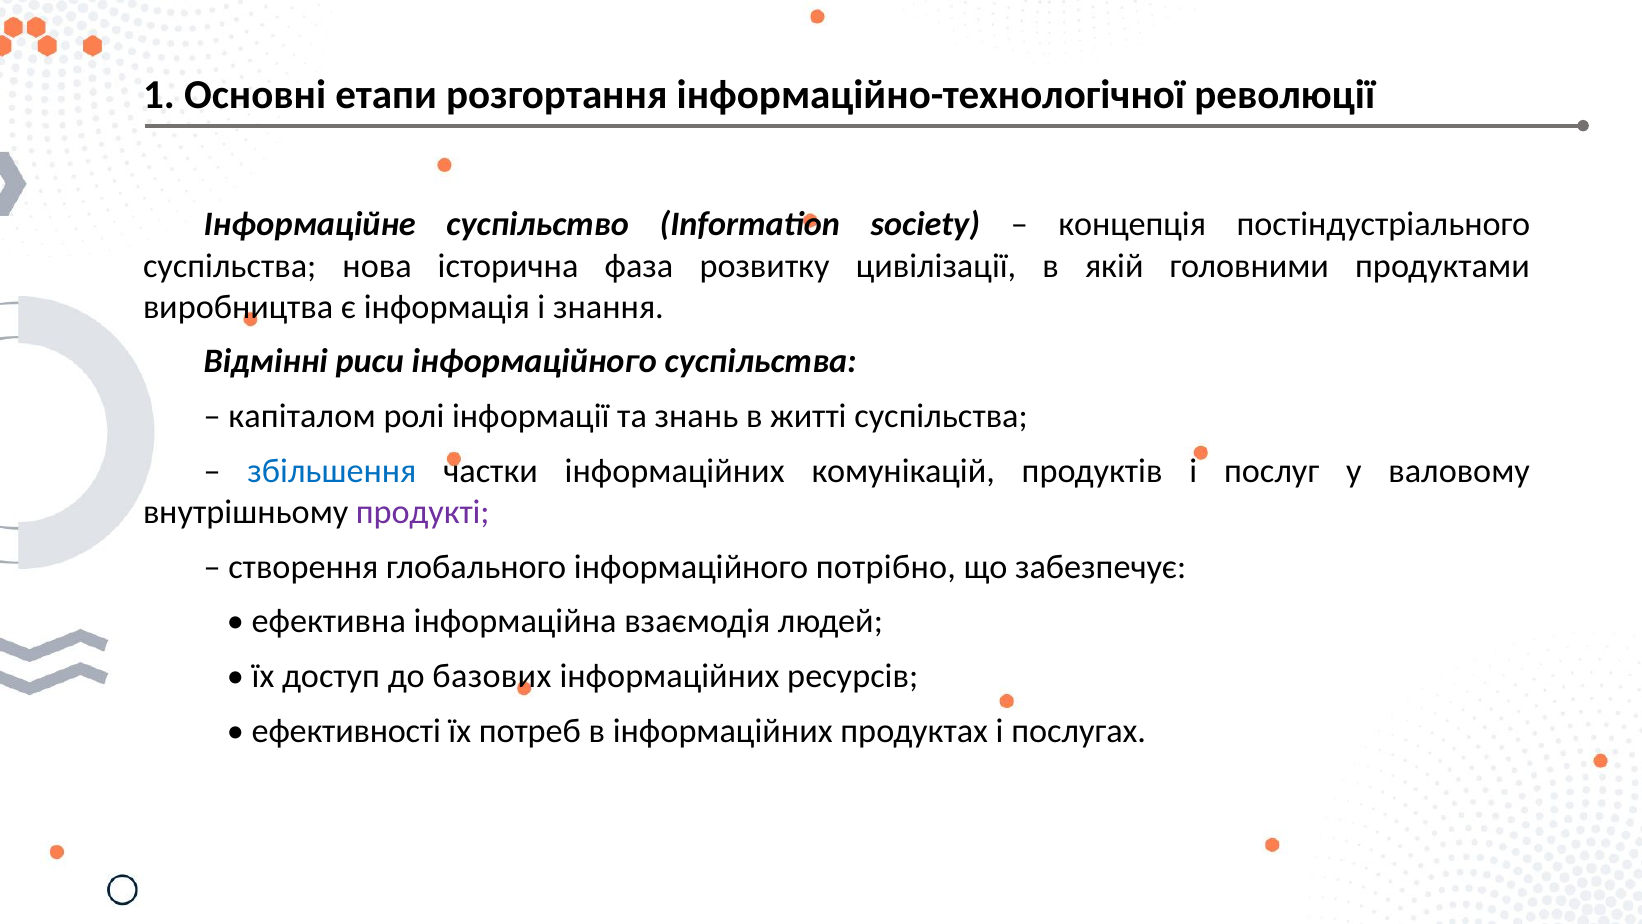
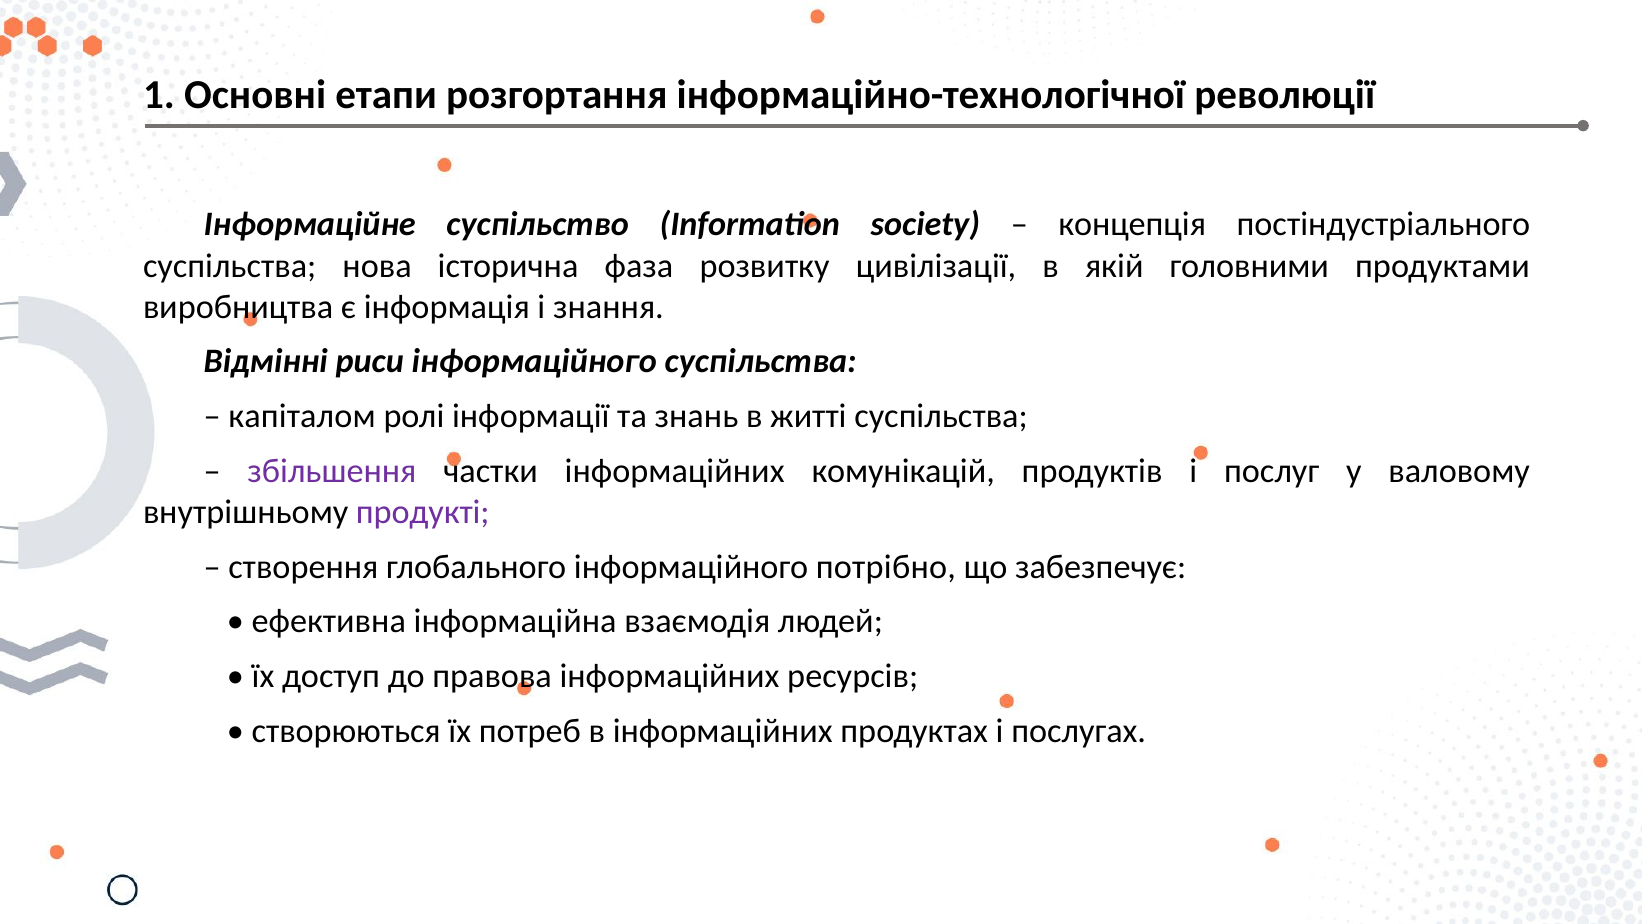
збільшення colour: blue -> purple
базових: базових -> правова
ефективності: ефективності -> створюються
